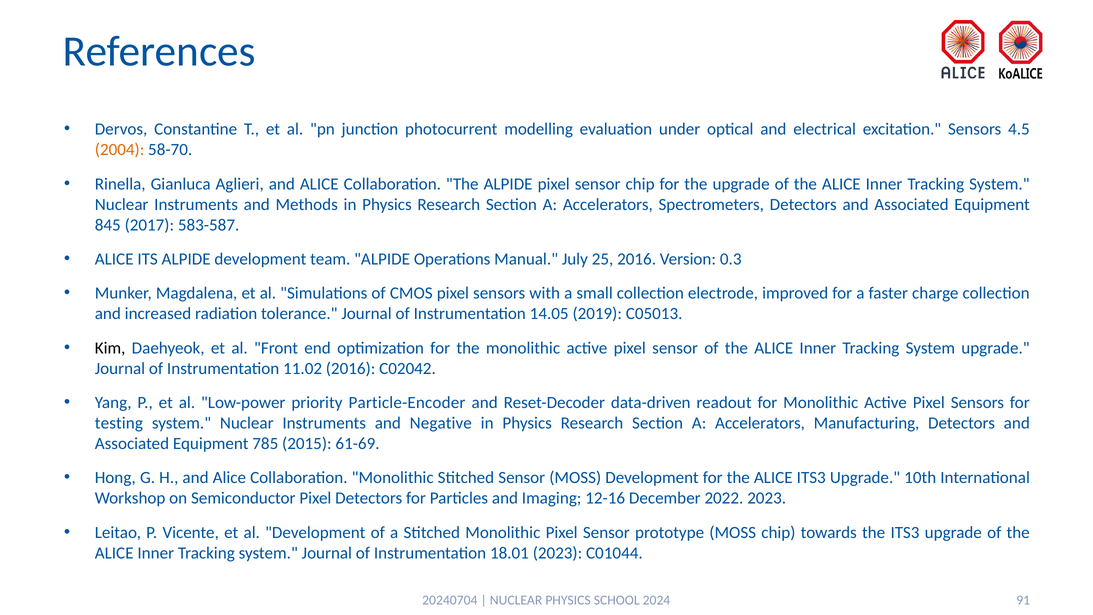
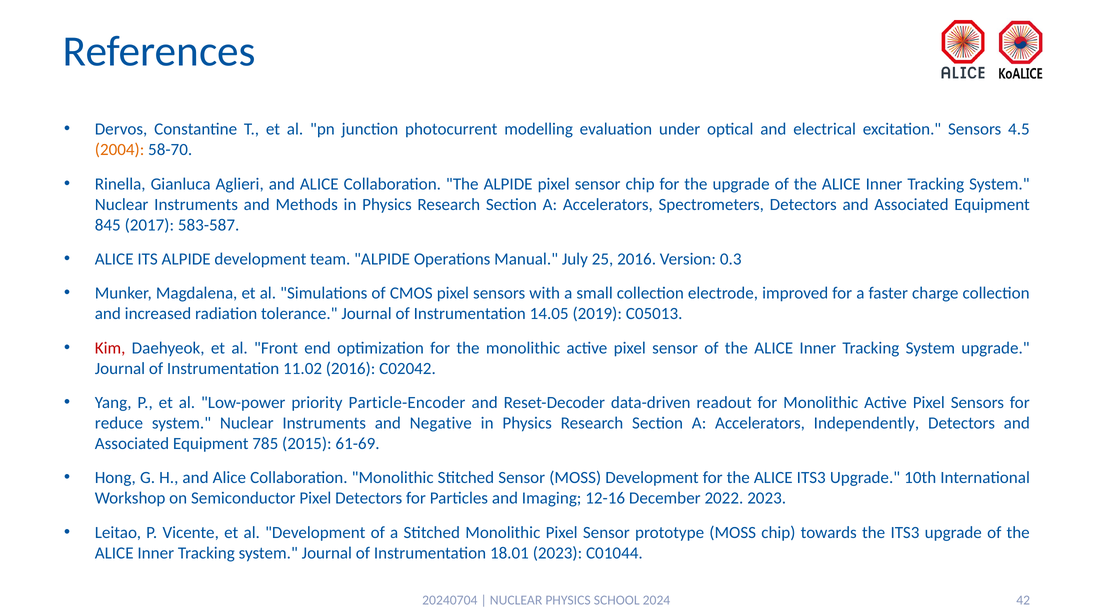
Kim colour: black -> red
testing: testing -> reduce
Manufacturing: Manufacturing -> Independently
91: 91 -> 42
